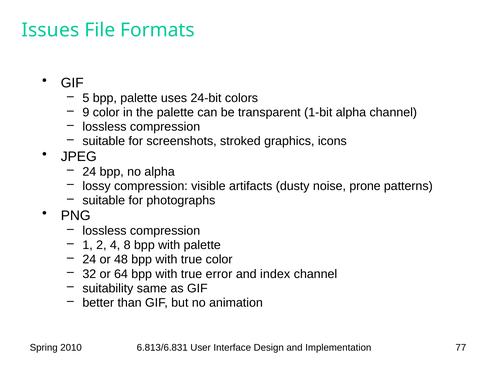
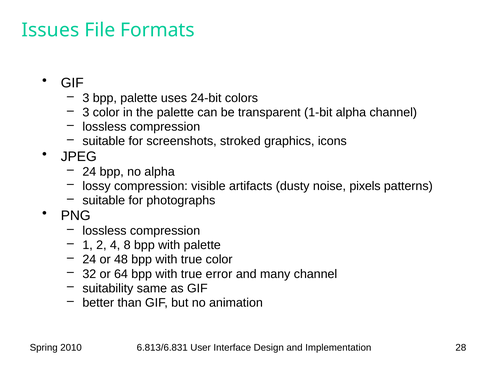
5 at (86, 98): 5 -> 3
9 at (86, 112): 9 -> 3
prone: prone -> pixels
index: index -> many
77: 77 -> 28
